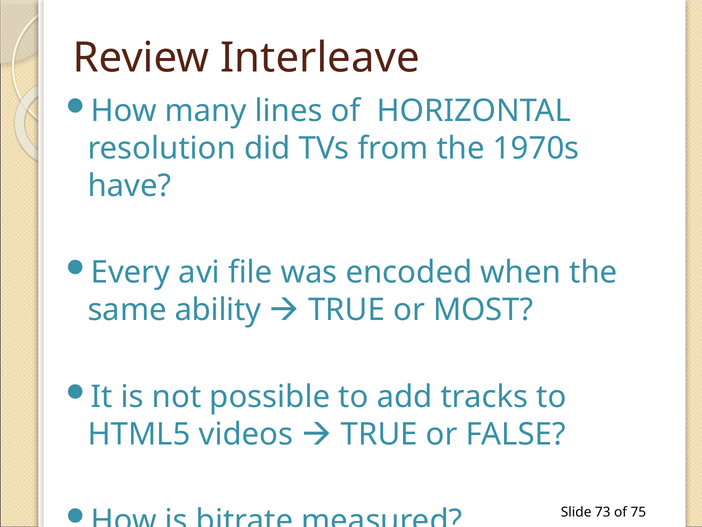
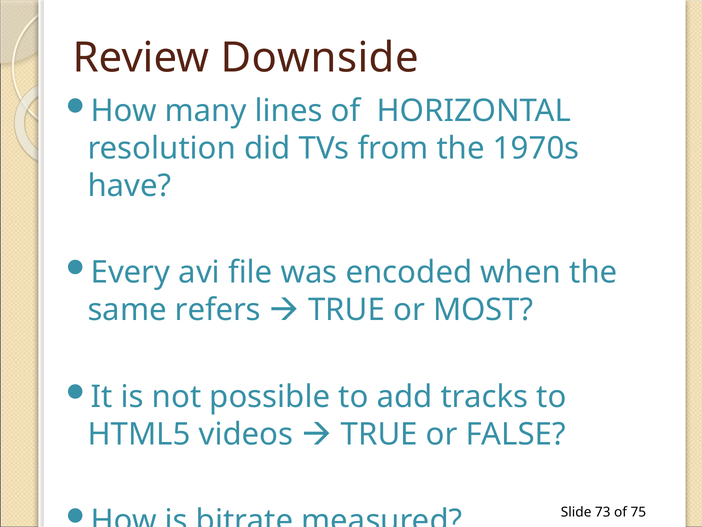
Interleave: Interleave -> Downside
ability: ability -> refers
